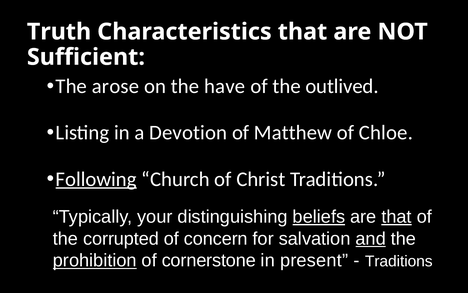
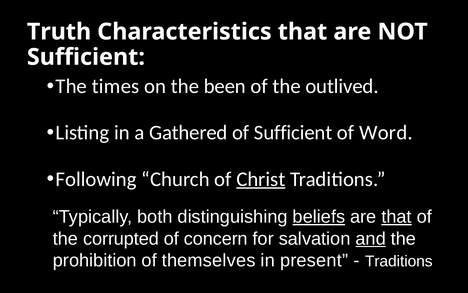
arose: arose -> times
have: have -> been
Devotion: Devotion -> Gathered
of Matthew: Matthew -> Sufficient
Chloe: Chloe -> Word
Following underline: present -> none
Christ underline: none -> present
your: your -> both
prohibition underline: present -> none
cornerstone: cornerstone -> themselves
